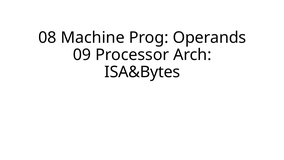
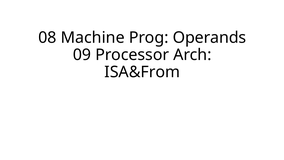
ISA&Bytes: ISA&Bytes -> ISA&From
